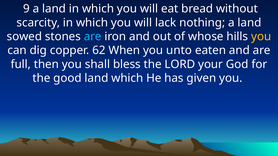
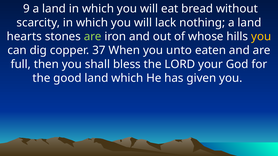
sowed: sowed -> hearts
are at (93, 37) colour: light blue -> light green
62: 62 -> 37
